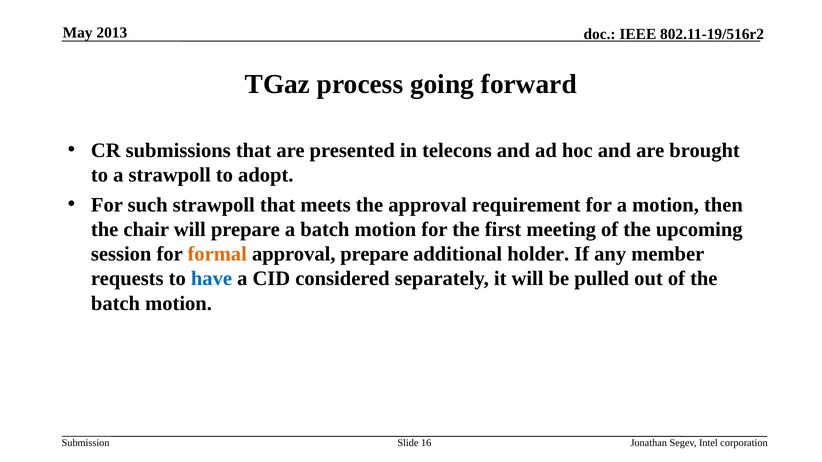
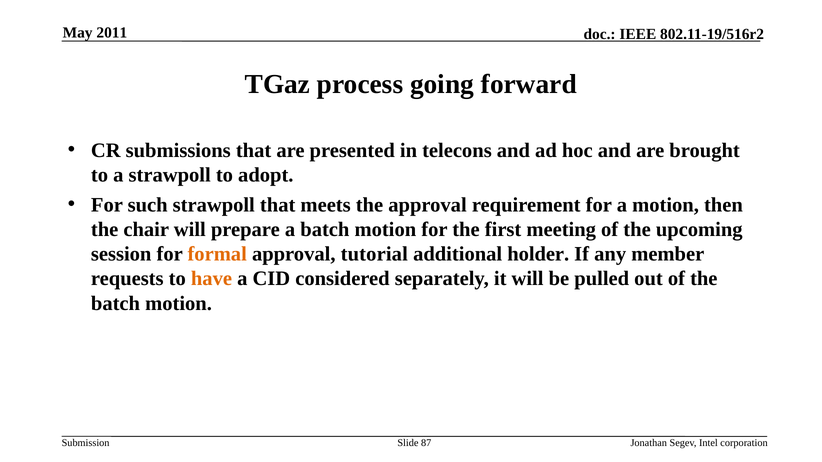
2013: 2013 -> 2011
approval prepare: prepare -> tutorial
have colour: blue -> orange
16: 16 -> 87
